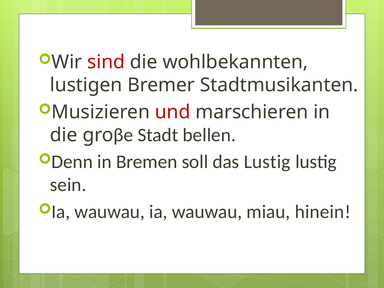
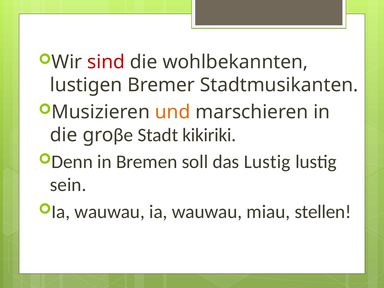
und colour: red -> orange
bellen: bellen -> kikiriki
hinein: hinein -> stellen
